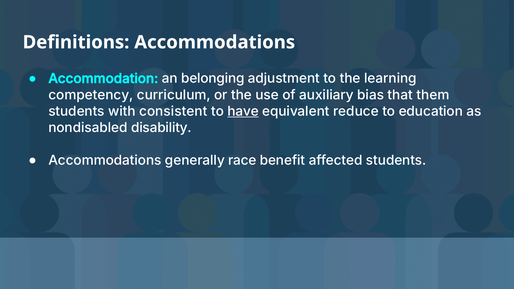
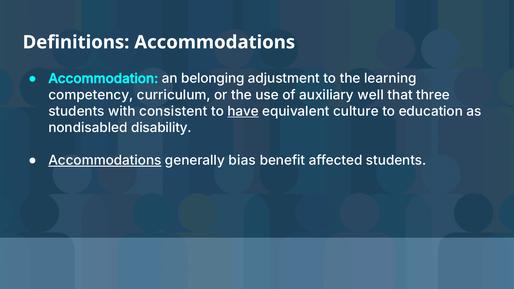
bias: bias -> well
them: them -> three
reduce: reduce -> culture
Accommodations at (105, 160) underline: none -> present
race: race -> bias
